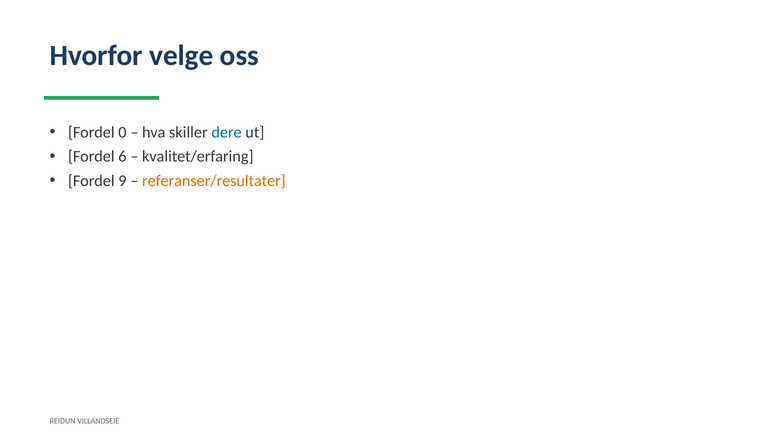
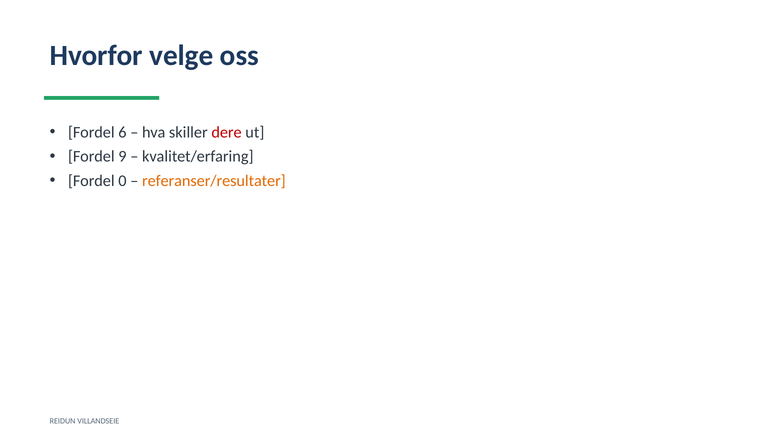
0: 0 -> 6
dere colour: blue -> red
6: 6 -> 9
9: 9 -> 0
